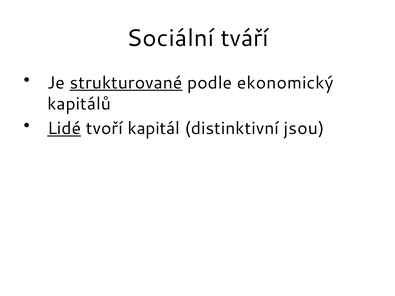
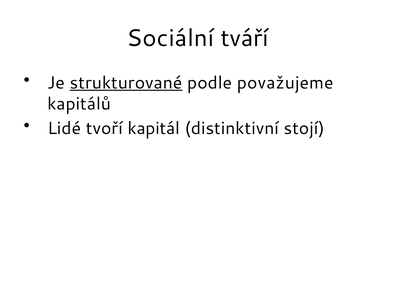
ekonomický: ekonomický -> považujeme
Lidé underline: present -> none
jsou: jsou -> stojí
